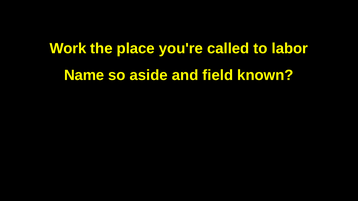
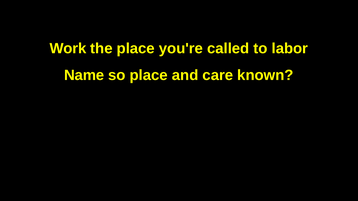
so aside: aside -> place
field: field -> care
